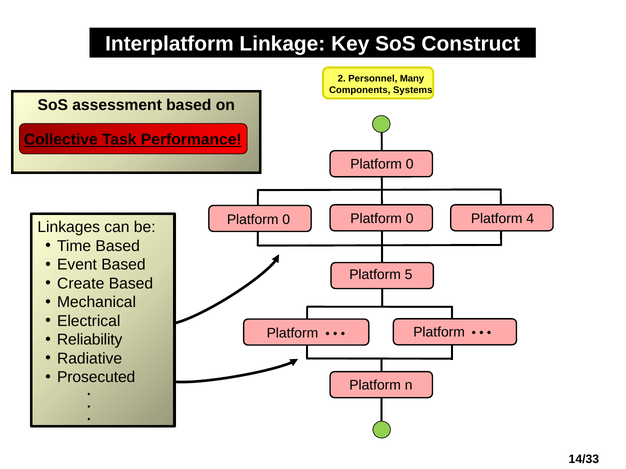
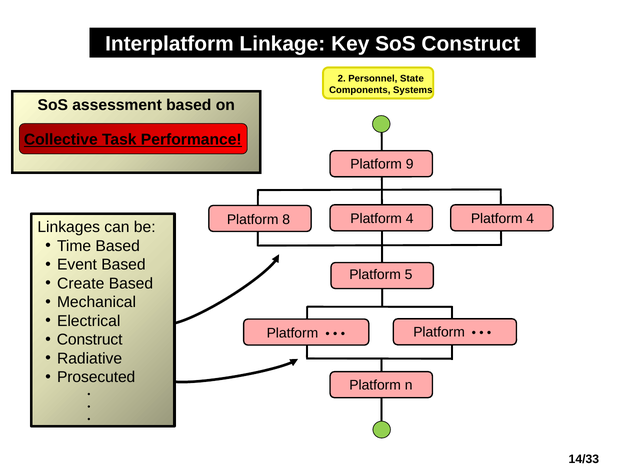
Many: Many -> State
0 at (410, 165): 0 -> 9
0 at (410, 219): 0 -> 4
0 at (286, 220): 0 -> 8
Reliability at (90, 340): Reliability -> Construct
